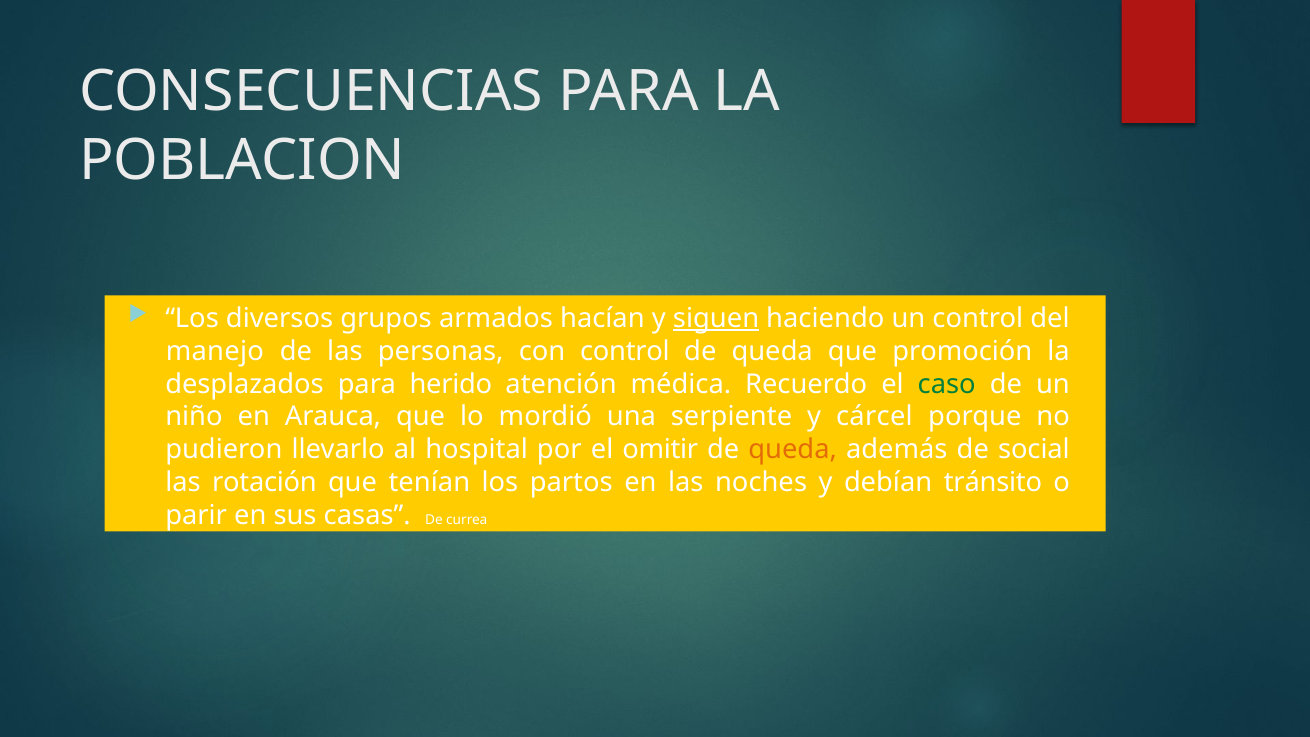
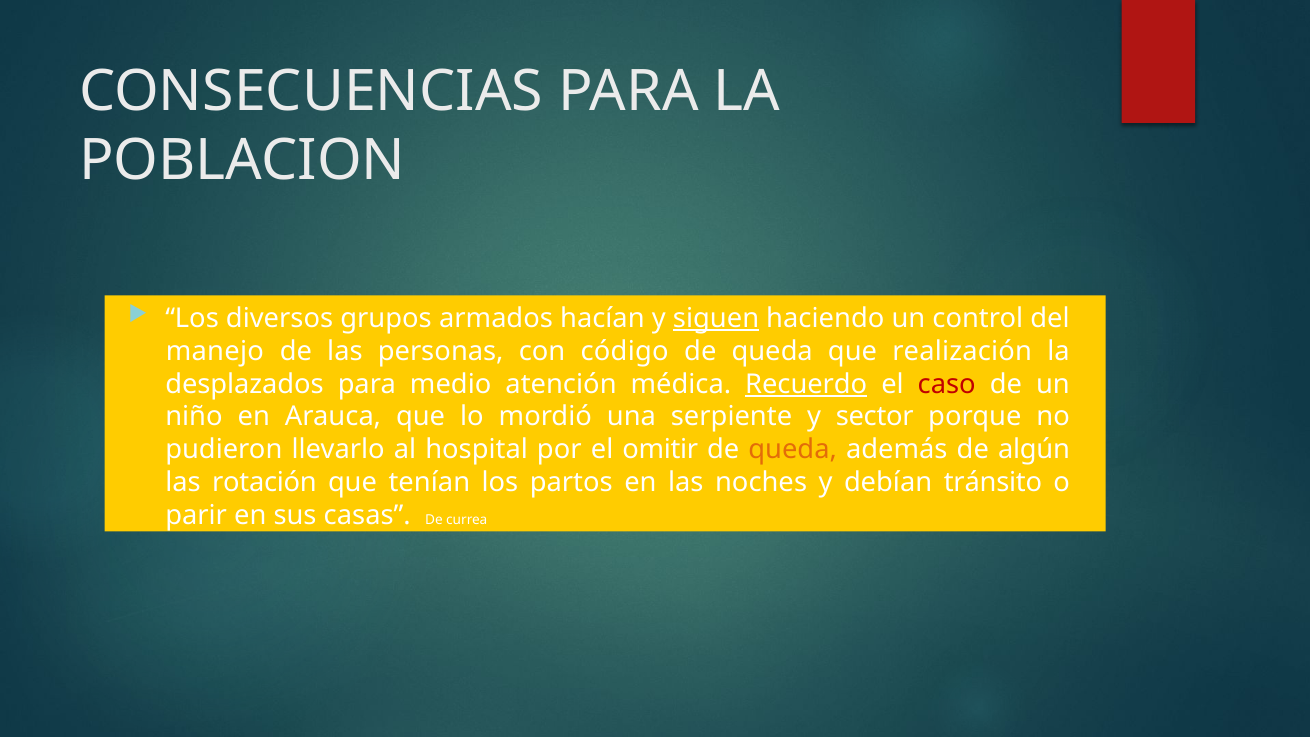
con control: control -> código
promoción: promoción -> realización
herido: herido -> medio
Recuerdo underline: none -> present
caso colour: green -> red
cárcel: cárcel -> sector
social: social -> algún
